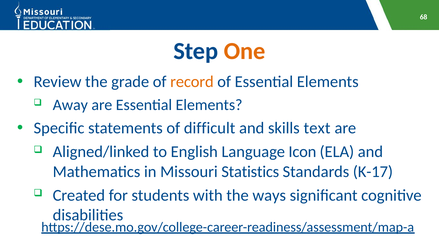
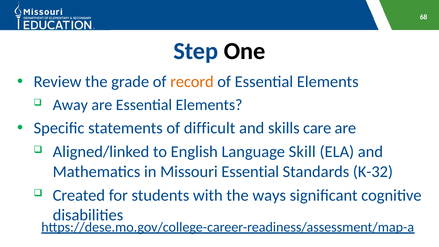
One colour: orange -> black
text: text -> care
Icon: Icon -> Skill
Missouri Statistics: Statistics -> Essential
K-17: K-17 -> K-32
